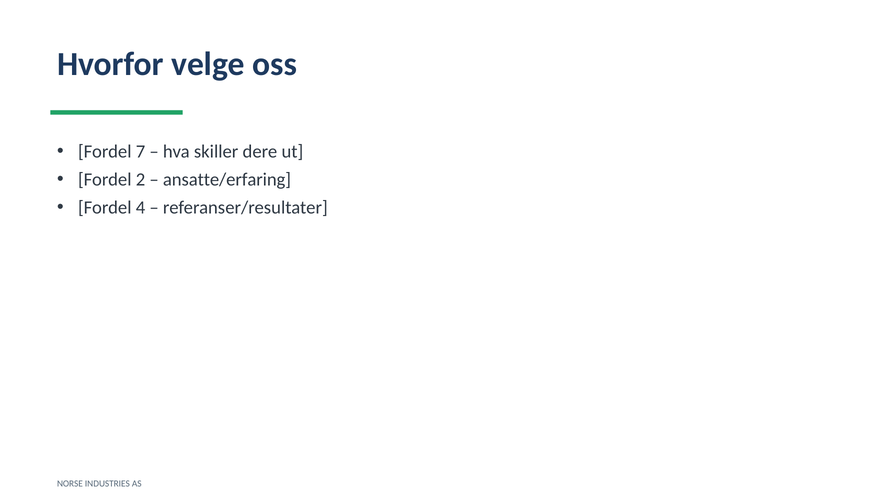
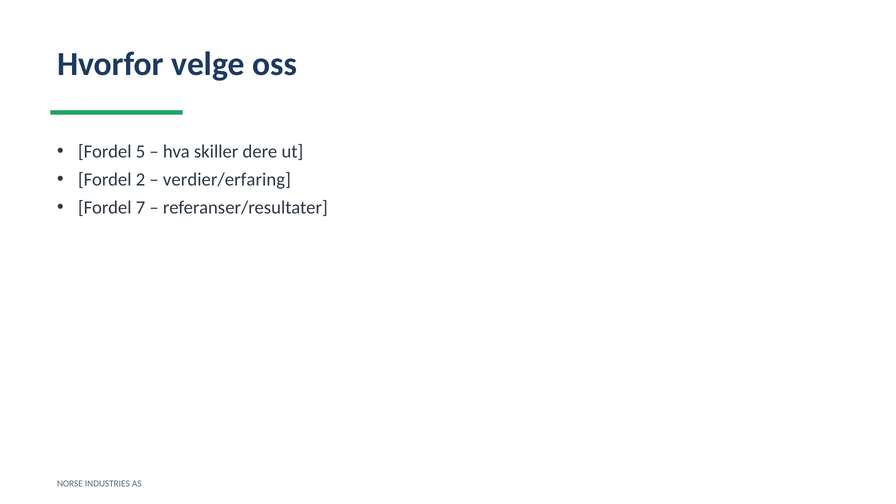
7: 7 -> 5
ansatte/erfaring: ansatte/erfaring -> verdier/erfaring
4: 4 -> 7
